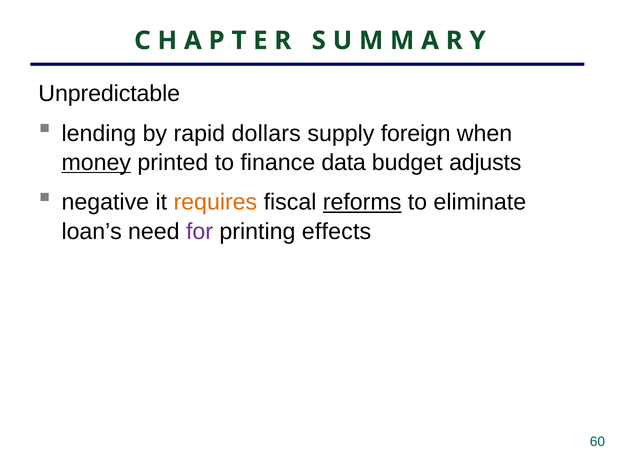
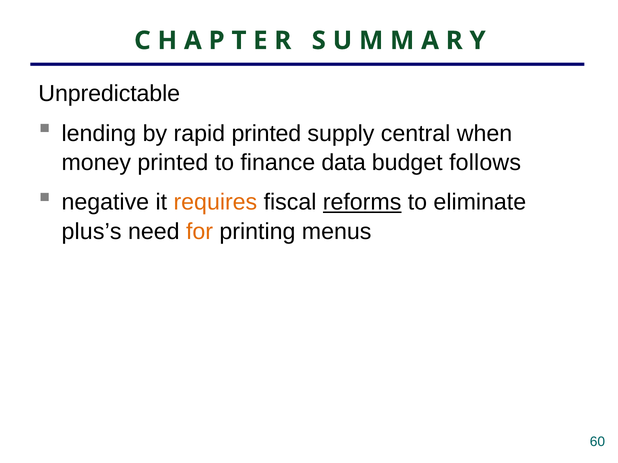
rapid dollars: dollars -> printed
foreign: foreign -> central
money underline: present -> none
adjusts: adjusts -> follows
loan’s: loan’s -> plus’s
for colour: purple -> orange
effects: effects -> menus
